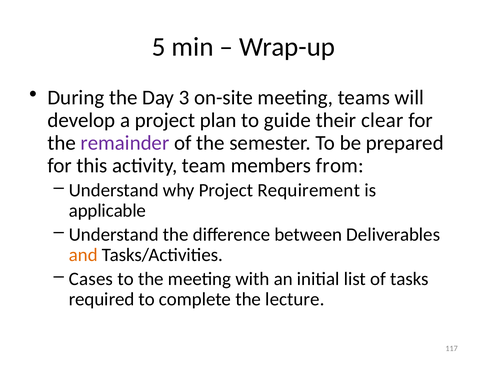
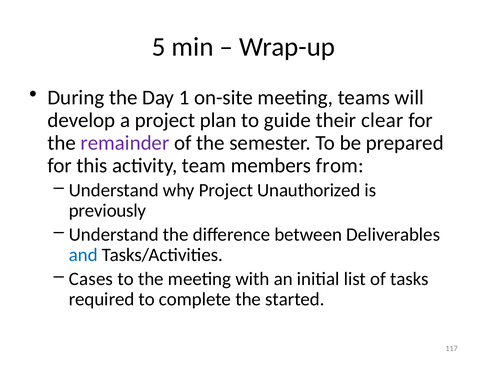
3: 3 -> 1
Requirement: Requirement -> Unauthorized
applicable: applicable -> previously
and colour: orange -> blue
lecture: lecture -> started
